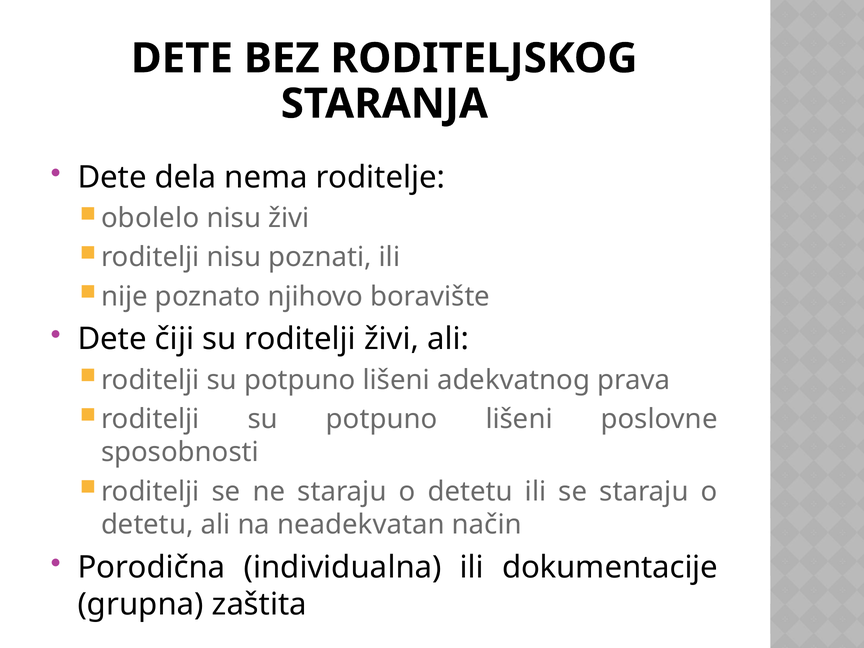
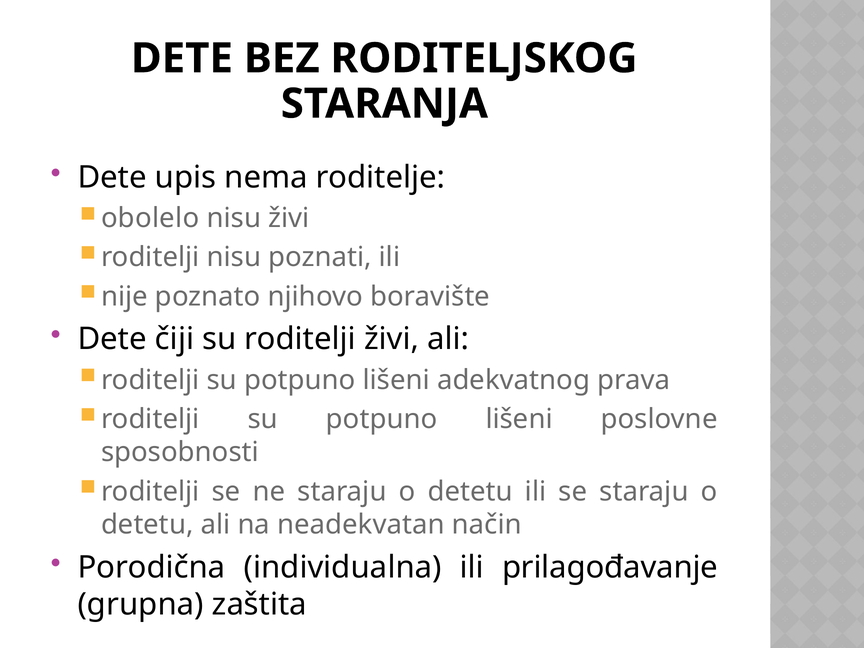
dela: dela -> upis
dokumentacije: dokumentacije -> prilagođavanje
